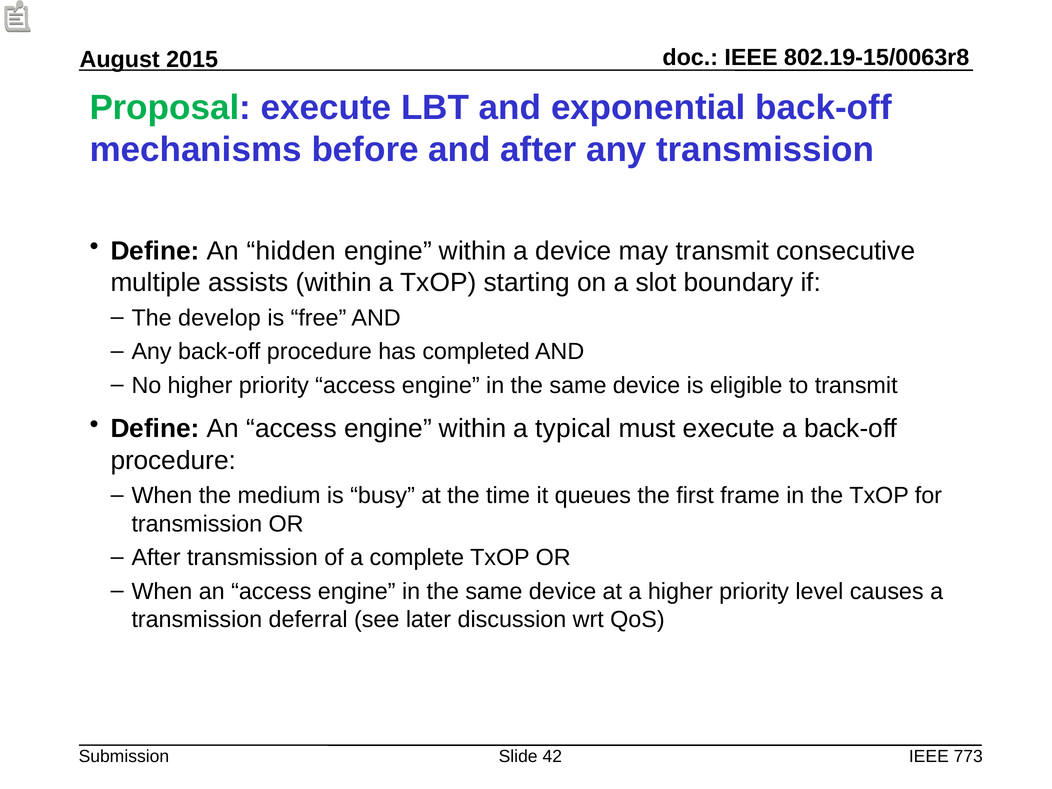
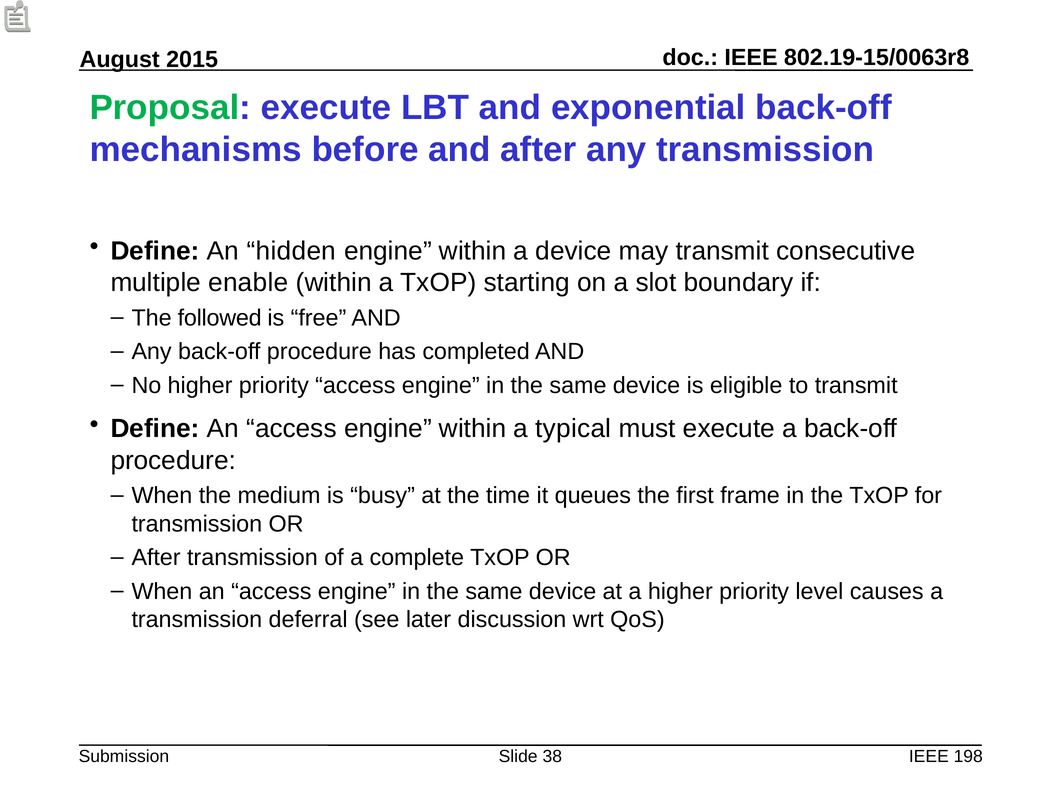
assists: assists -> enable
develop: develop -> followed
42: 42 -> 38
773: 773 -> 198
